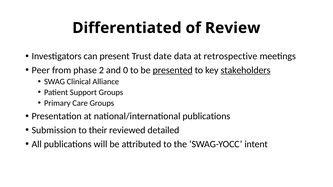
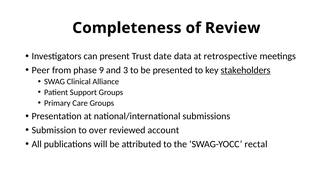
Differentiated: Differentiated -> Completeness
2: 2 -> 9
0: 0 -> 3
presented underline: present -> none
national/international publications: publications -> submissions
their: their -> over
detailed: detailed -> account
intent: intent -> rectal
